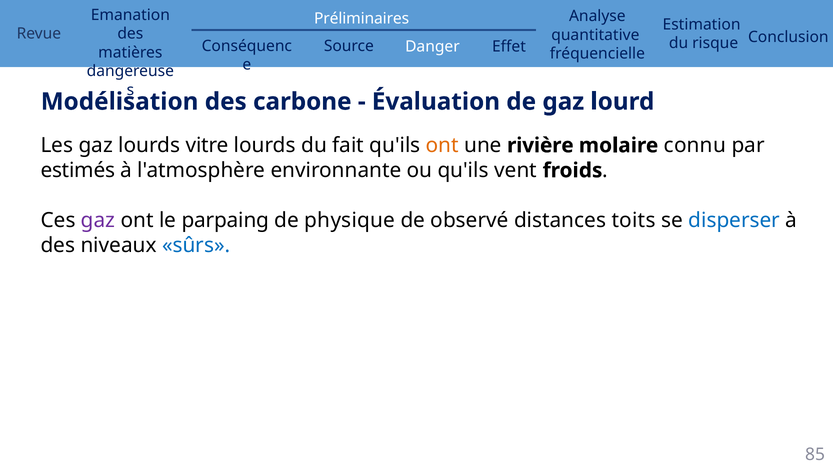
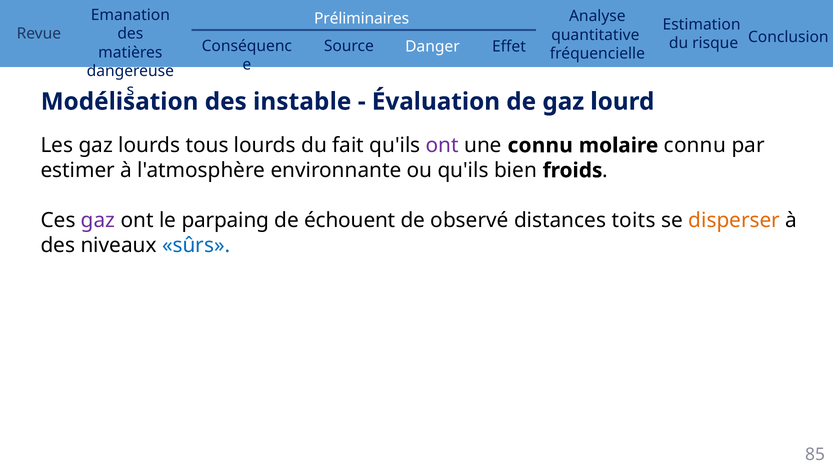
carbone: carbone -> instable
vitre: vitre -> tous
ont at (442, 145) colour: orange -> purple
une rivière: rivière -> connu
estimés: estimés -> estimer
vent: vent -> bien
physique: physique -> échouent
disperser colour: blue -> orange
